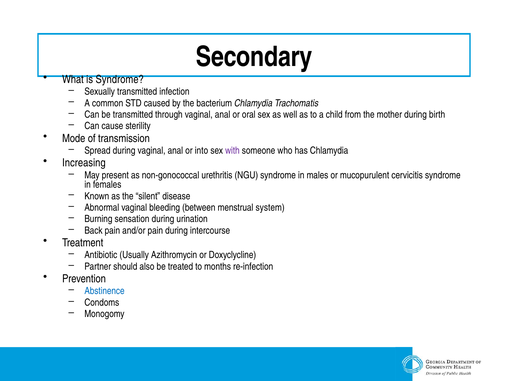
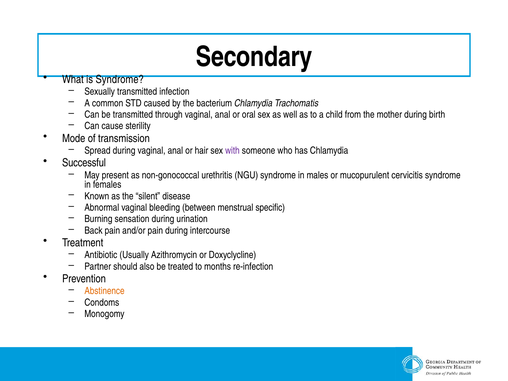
into: into -> hair
Increasing: Increasing -> Successful
system: system -> specific
Abstinence colour: blue -> orange
